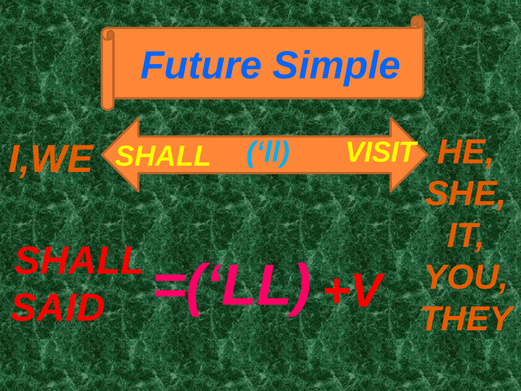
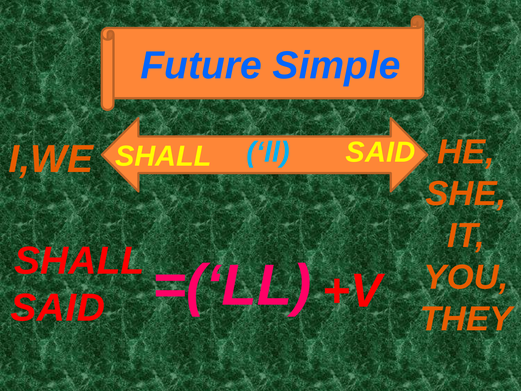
VISIT at (381, 152): VISIT -> SAID
